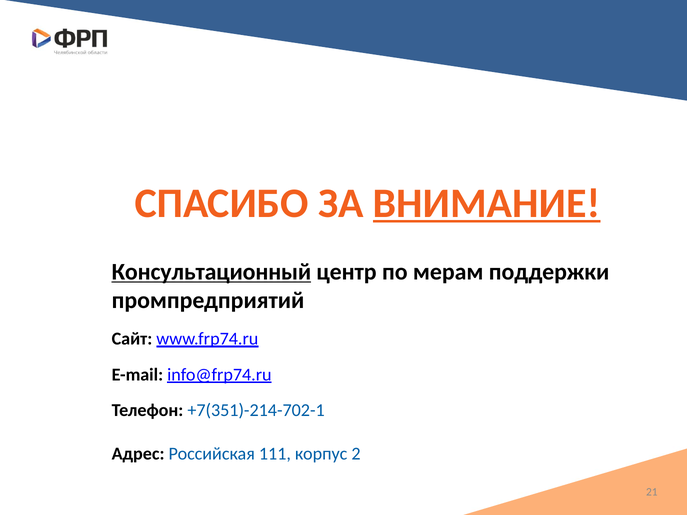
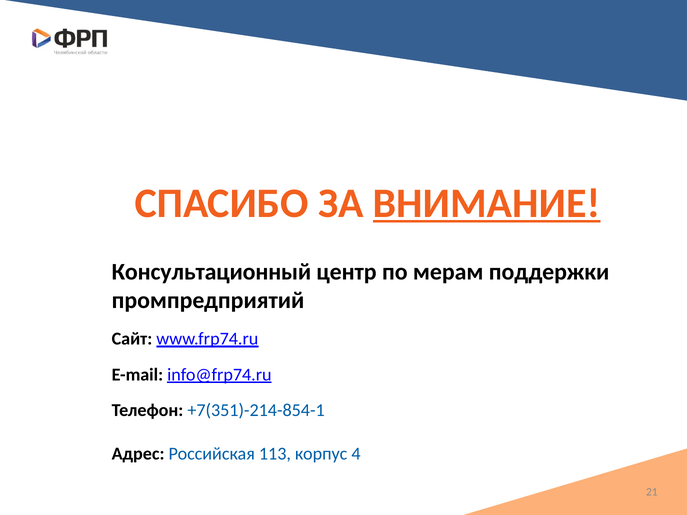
Консультационный underline: present -> none
+7(351)-214-702-1: +7(351)-214-702-1 -> +7(351)-214-854-1
111: 111 -> 113
2: 2 -> 4
